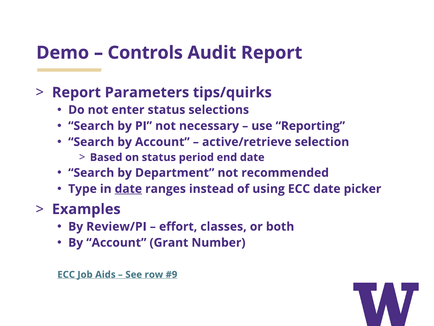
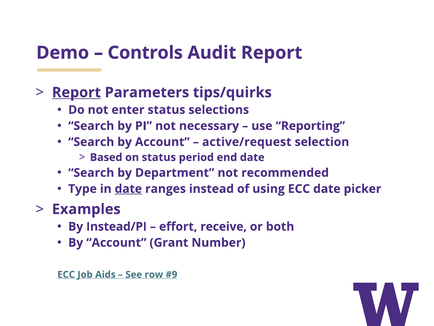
Report at (76, 92) underline: none -> present
active/retrieve: active/retrieve -> active/request
Review/PI: Review/PI -> Instead/PI
classes: classes -> receive
